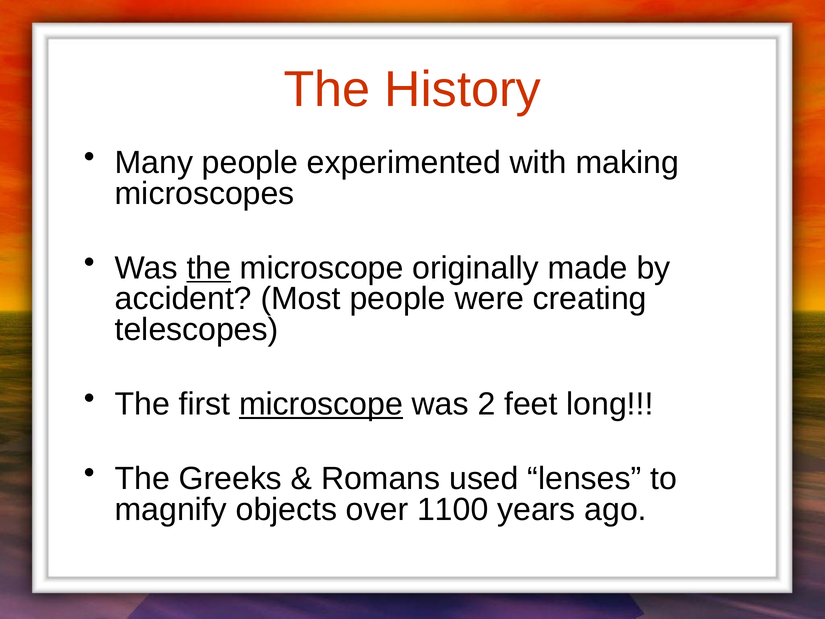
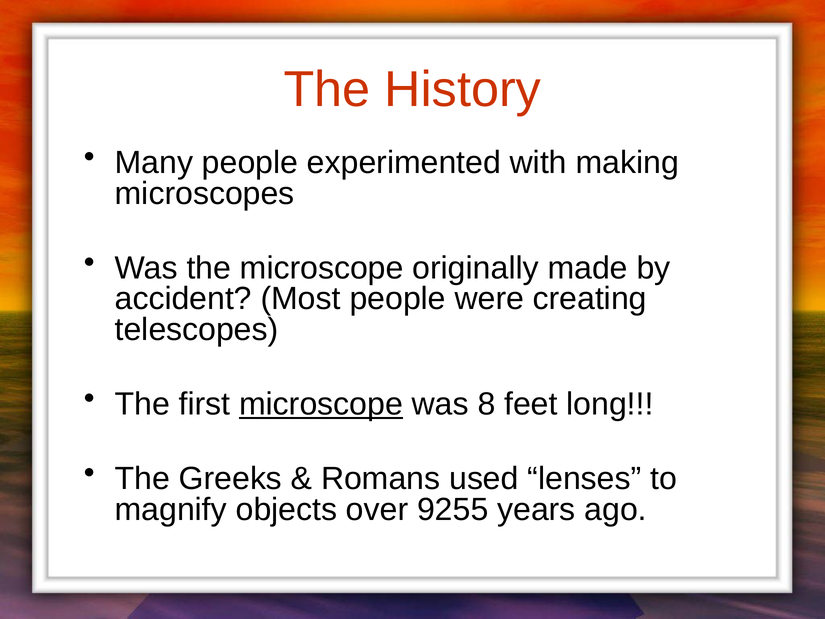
the at (209, 268) underline: present -> none
2: 2 -> 8
1100: 1100 -> 9255
